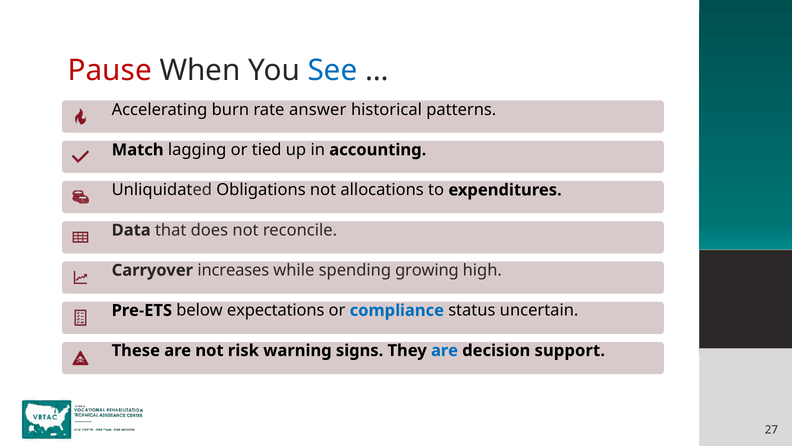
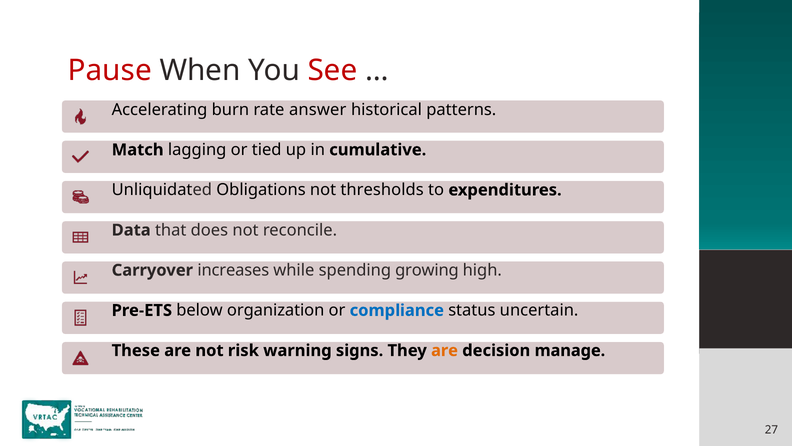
See colour: blue -> red
accounting: accounting -> cumulative
allocations: allocations -> thresholds
expectations: expectations -> organization
are at (445, 350) colour: blue -> orange
support: support -> manage
